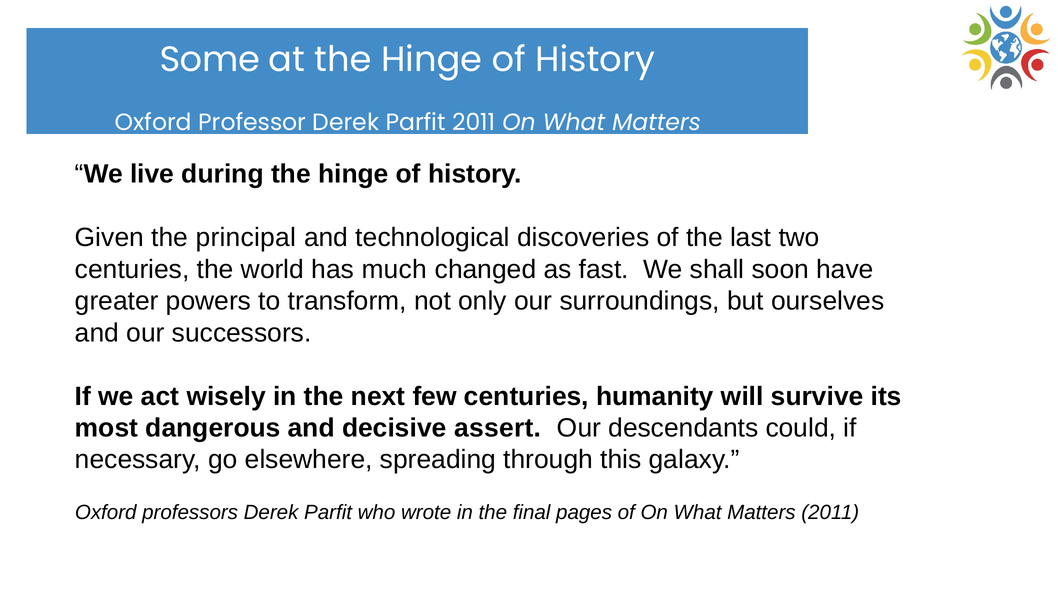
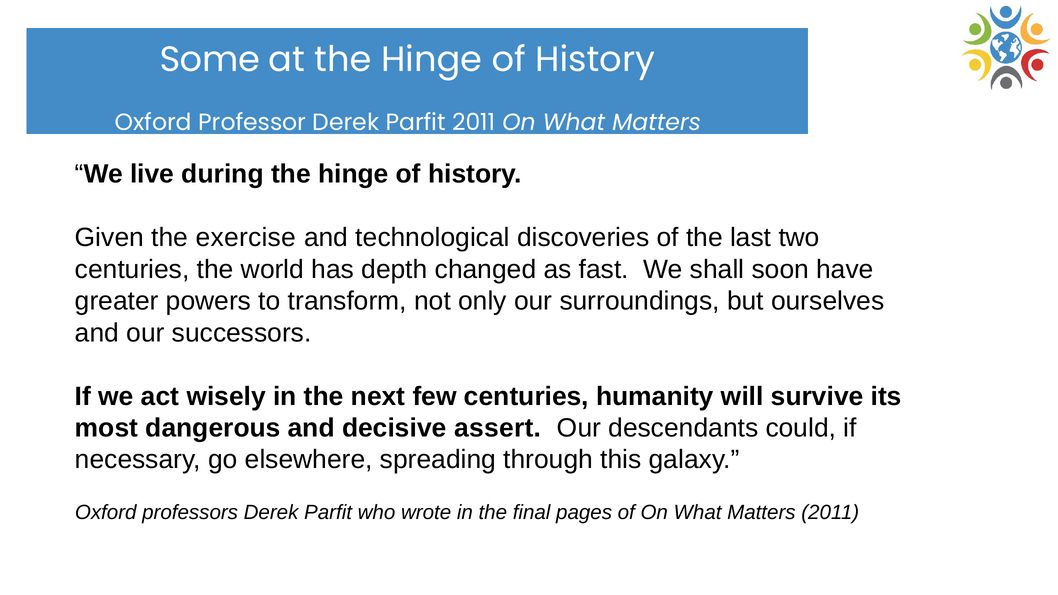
principal: principal -> exercise
much: much -> depth
